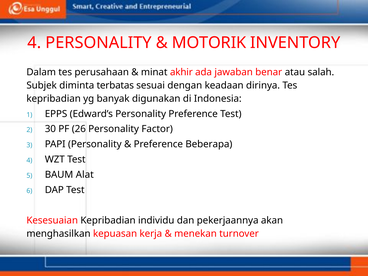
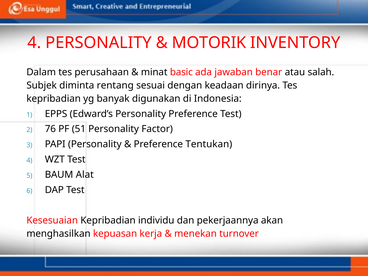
akhir: akhir -> basic
terbatas: terbatas -> rentang
30: 30 -> 76
26: 26 -> 51
Beberapa: Beberapa -> Tentukan
